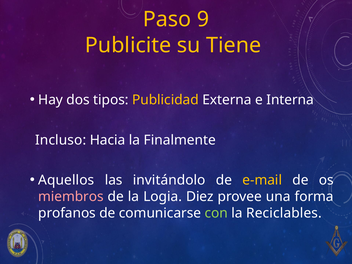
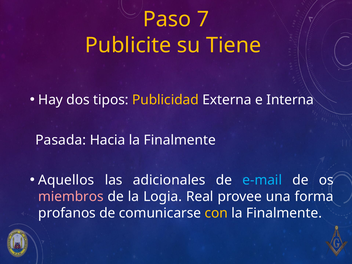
9: 9 -> 7
Incluso: Incluso -> Pasada
invitándolo: invitándolo -> adicionales
e-mail colour: yellow -> light blue
Diez: Diez -> Real
con colour: light green -> yellow
Reciclables at (284, 213): Reciclables -> Finalmente
